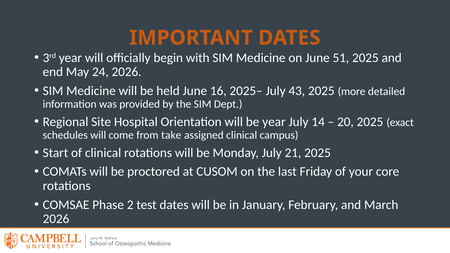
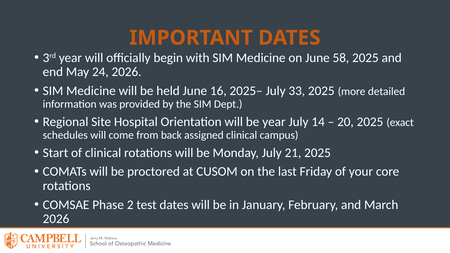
51: 51 -> 58
43: 43 -> 33
take: take -> back
